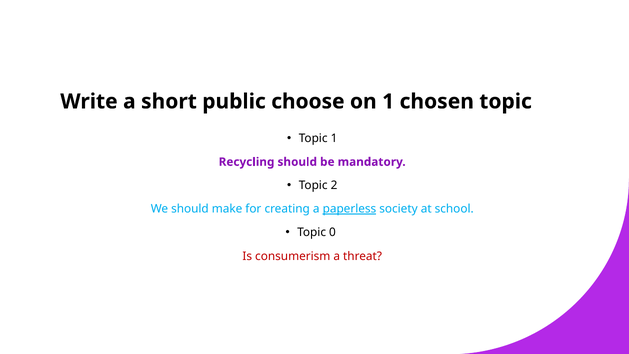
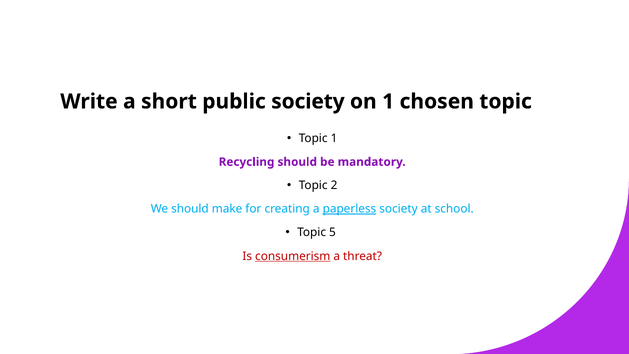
public choose: choose -> society
0: 0 -> 5
consumerism underline: none -> present
